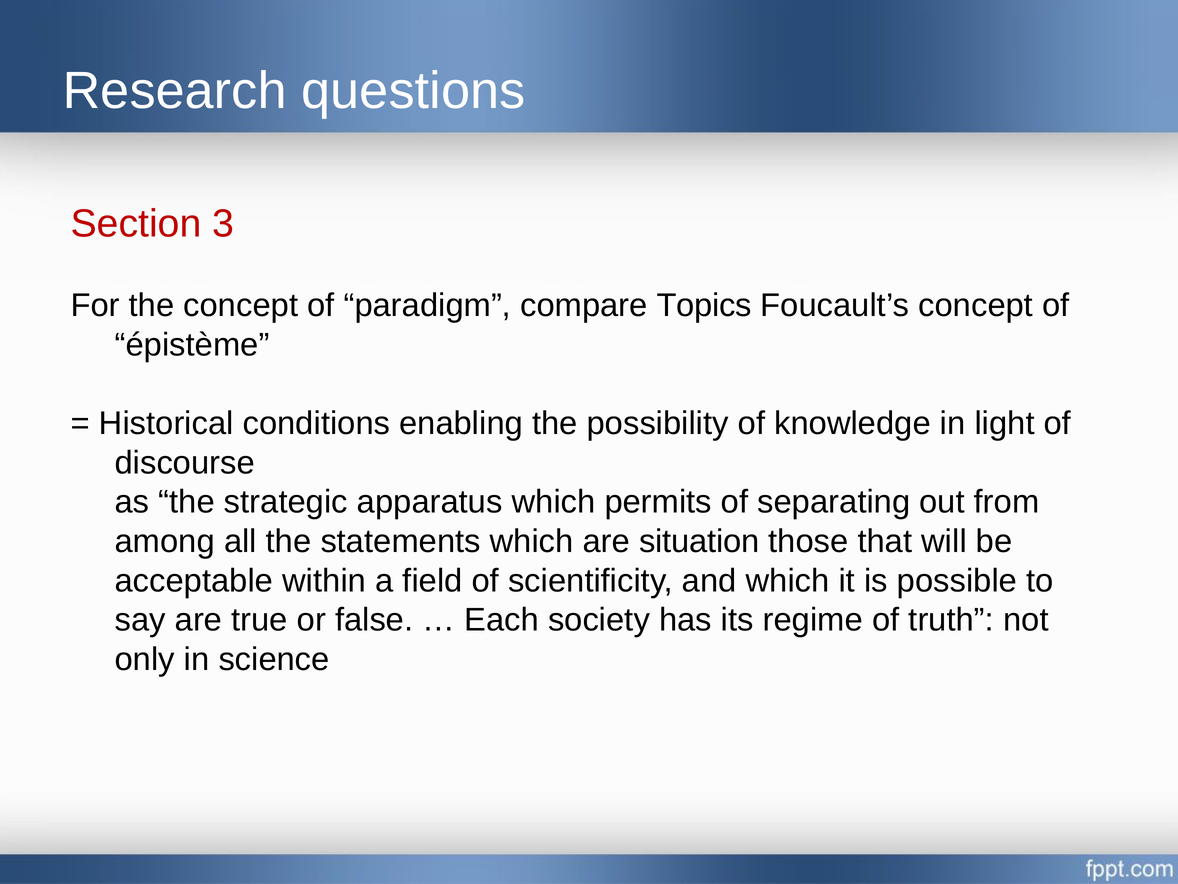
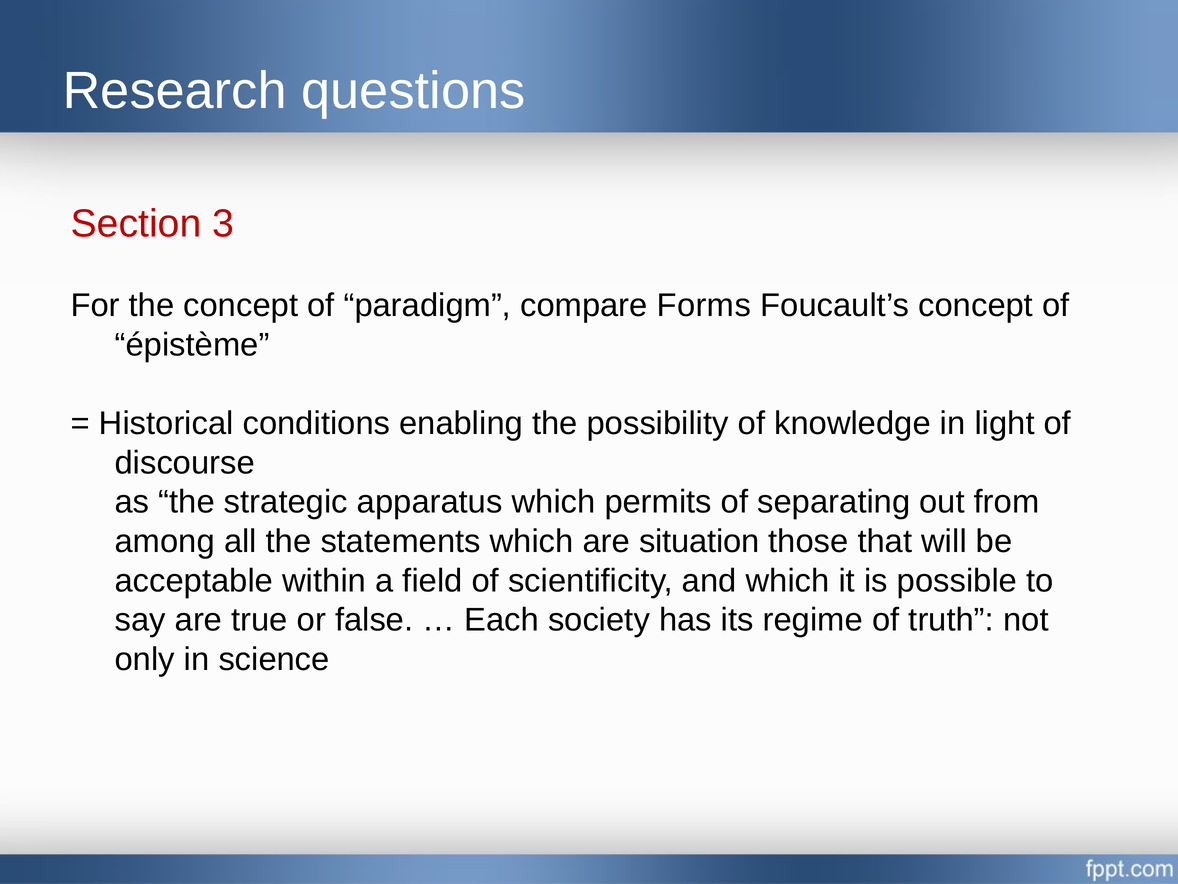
Topics: Topics -> Forms
